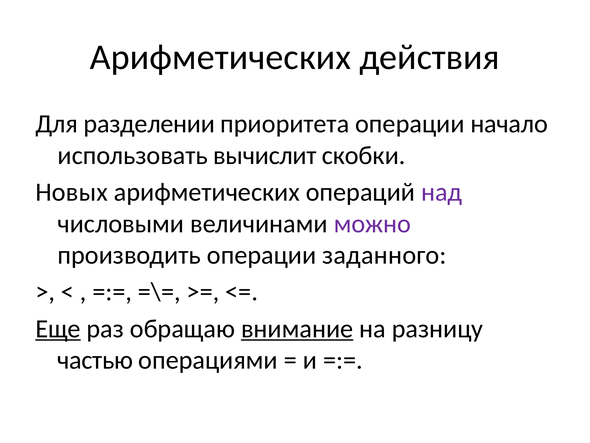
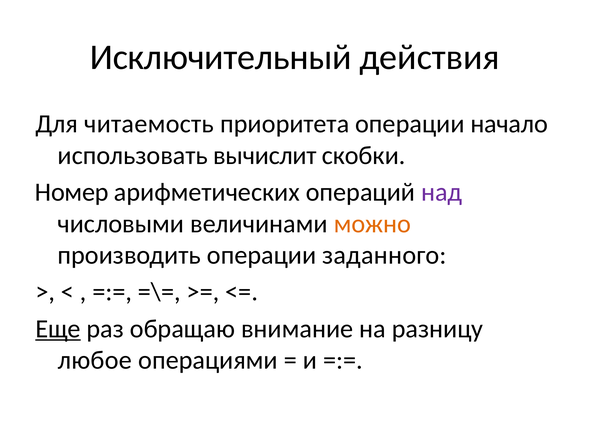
Арифметических at (220, 57): Арифметических -> Исключительный
разделении: разделении -> читаемость
Новых: Новых -> Номер
можно colour: purple -> orange
внимание underline: present -> none
частью: частью -> любое
